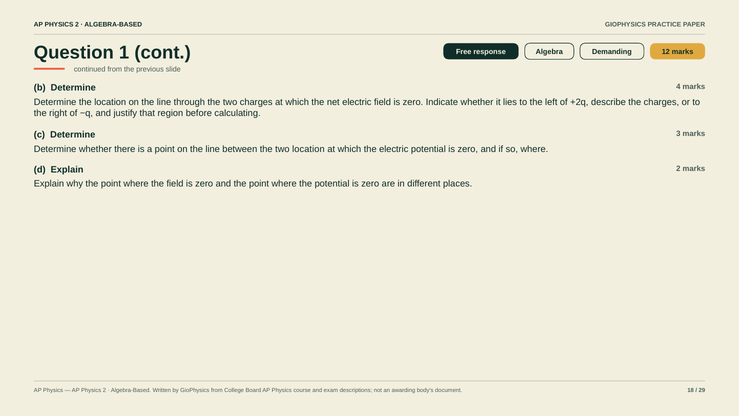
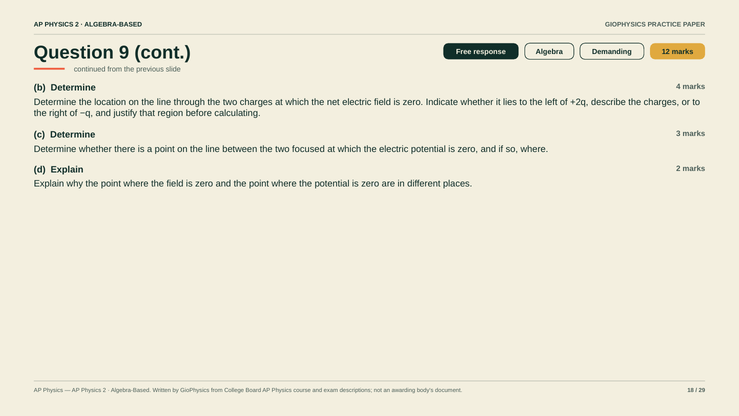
1: 1 -> 9
two location: location -> focused
